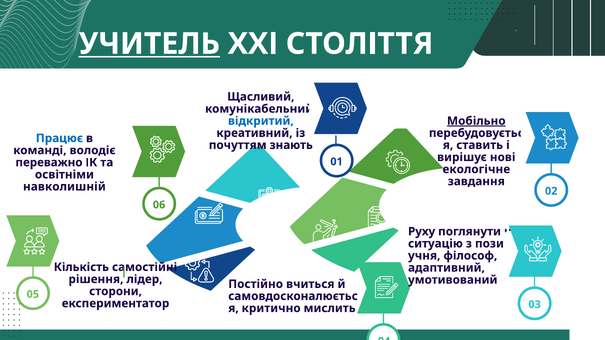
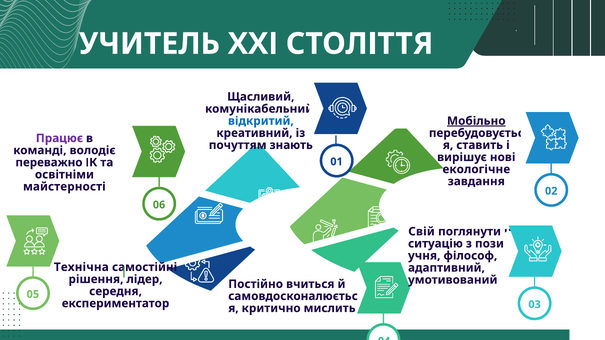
УЧИТЕЛЬ underline: present -> none
Працює colour: blue -> purple
навколишній: навколишній -> майстерності
Руху: Руху -> Свій
Кількість: Кількість -> Технічна
сторони: сторони -> середня
